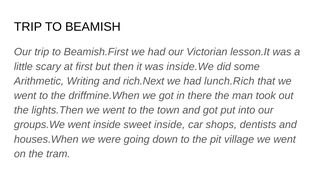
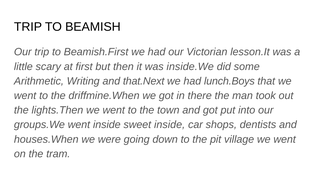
rich.Next: rich.Next -> that.Next
lunch.Rich: lunch.Rich -> lunch.Boys
